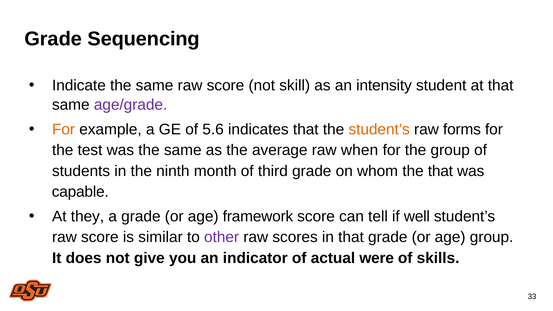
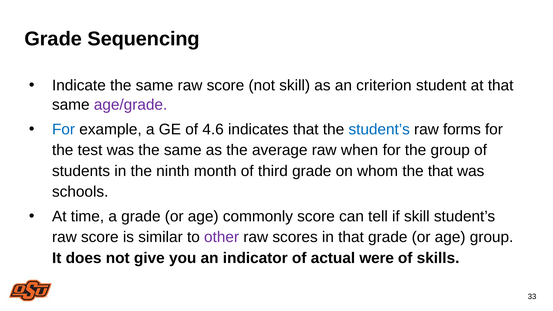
intensity: intensity -> criterion
For at (64, 130) colour: orange -> blue
5.6: 5.6 -> 4.6
student’s at (379, 130) colour: orange -> blue
capable: capable -> schools
they: they -> time
framework: framework -> commonly
if well: well -> skill
